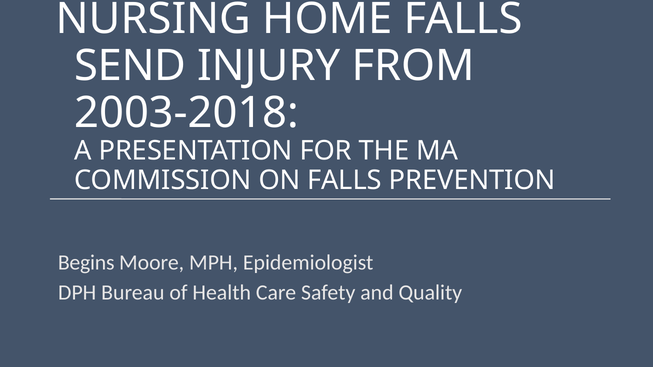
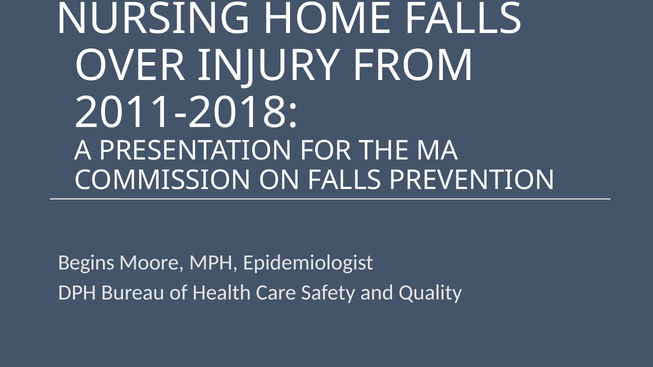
SEND: SEND -> OVER
2003-2018: 2003-2018 -> 2011-2018
